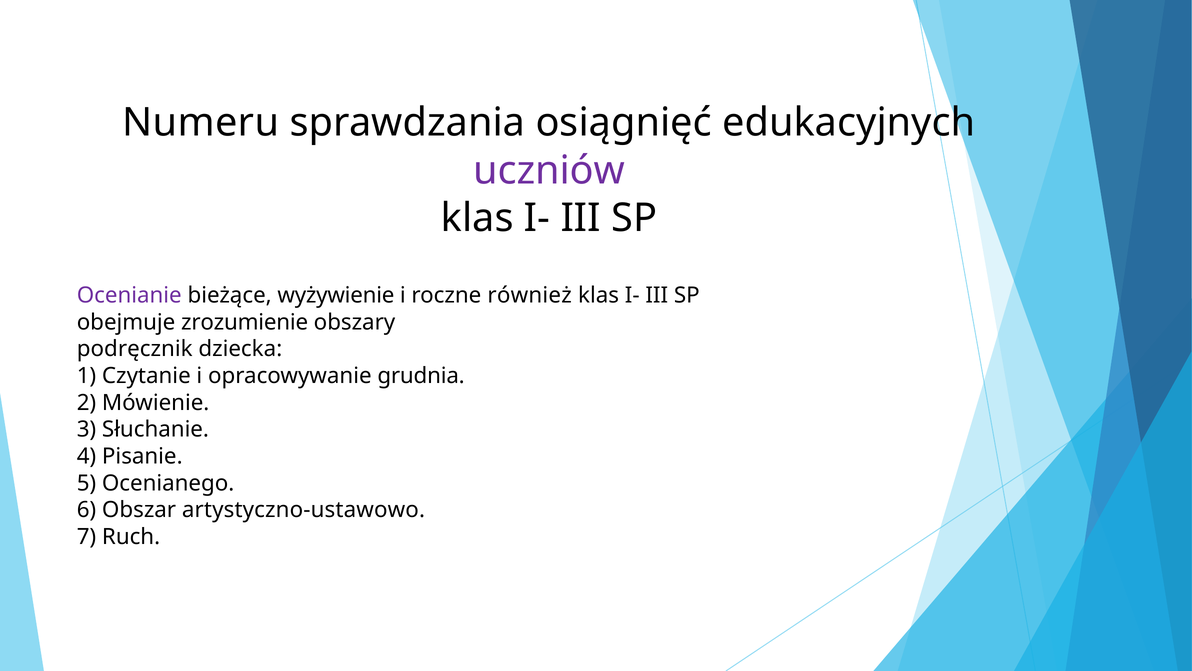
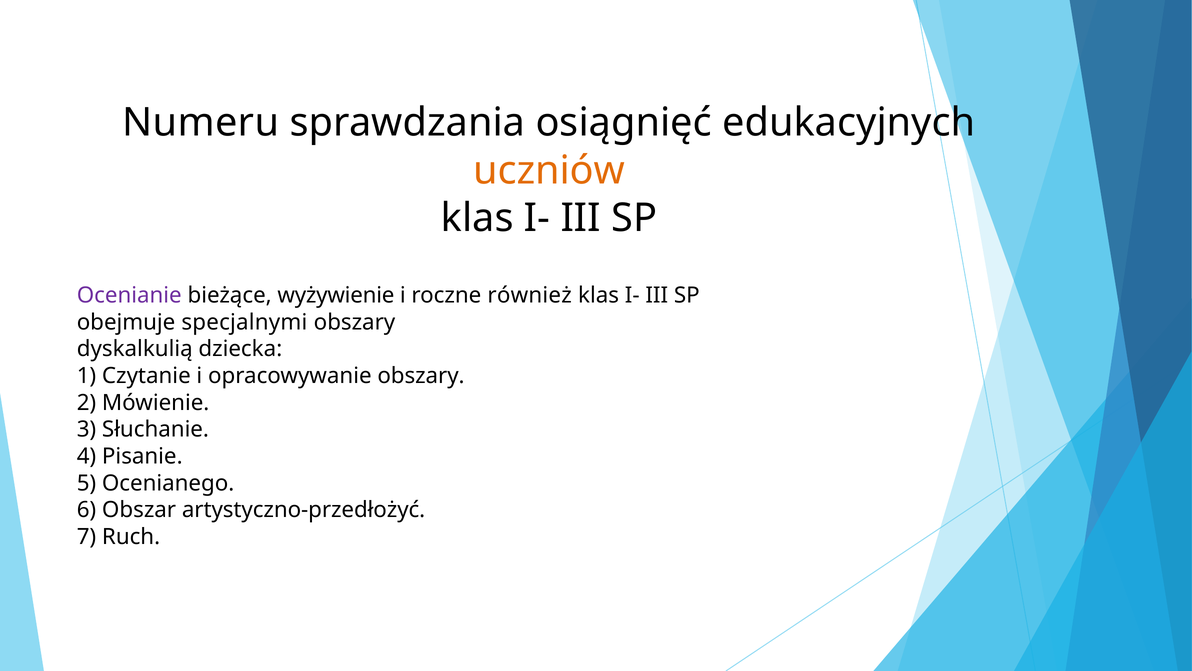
uczniów colour: purple -> orange
zrozumienie: zrozumienie -> specjalnymi
podręcznik: podręcznik -> dyskalkulią
opracowywanie grudnia: grudnia -> obszary
artystyczno-ustawowo: artystyczno-ustawowo -> artystyczno-przedłożyć
